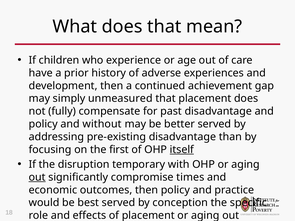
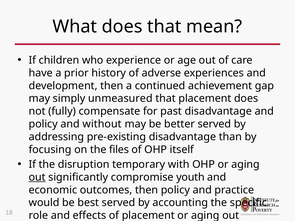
first: first -> files
itself underline: present -> none
times: times -> youth
conception: conception -> accounting
